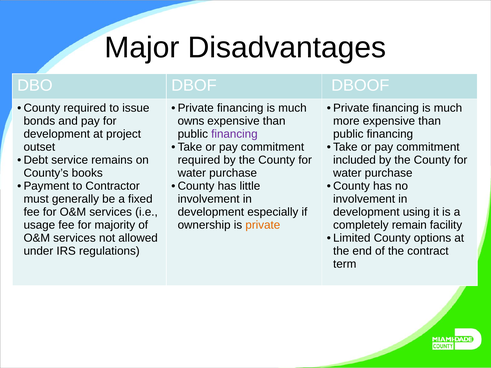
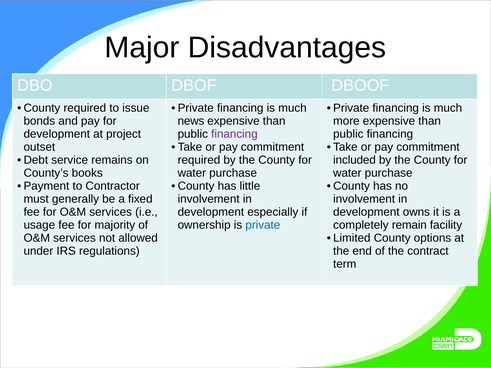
owns: owns -> news
using: using -> owns
private at (263, 225) colour: orange -> blue
